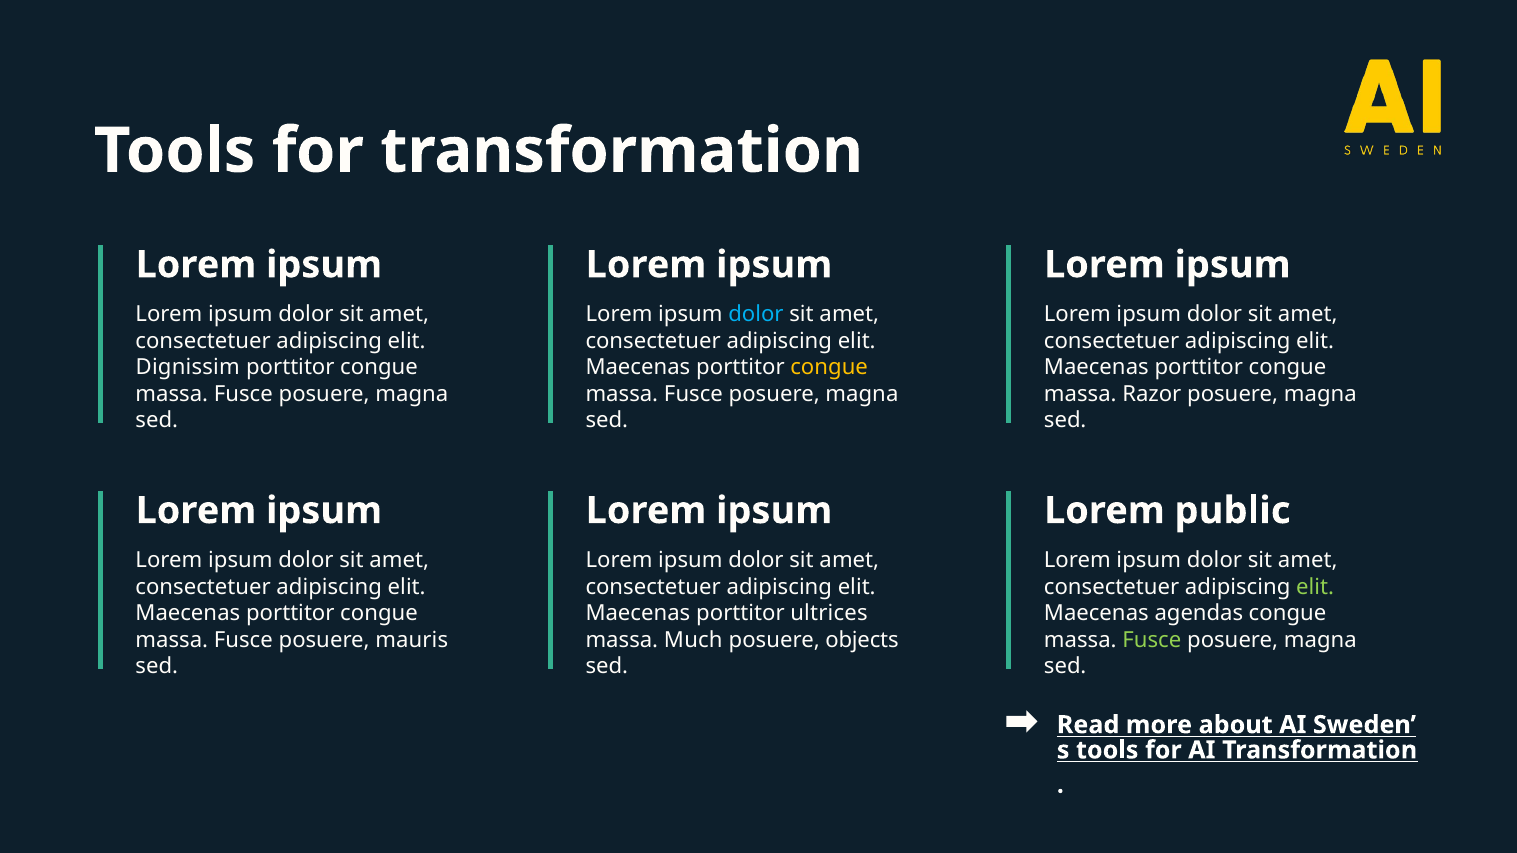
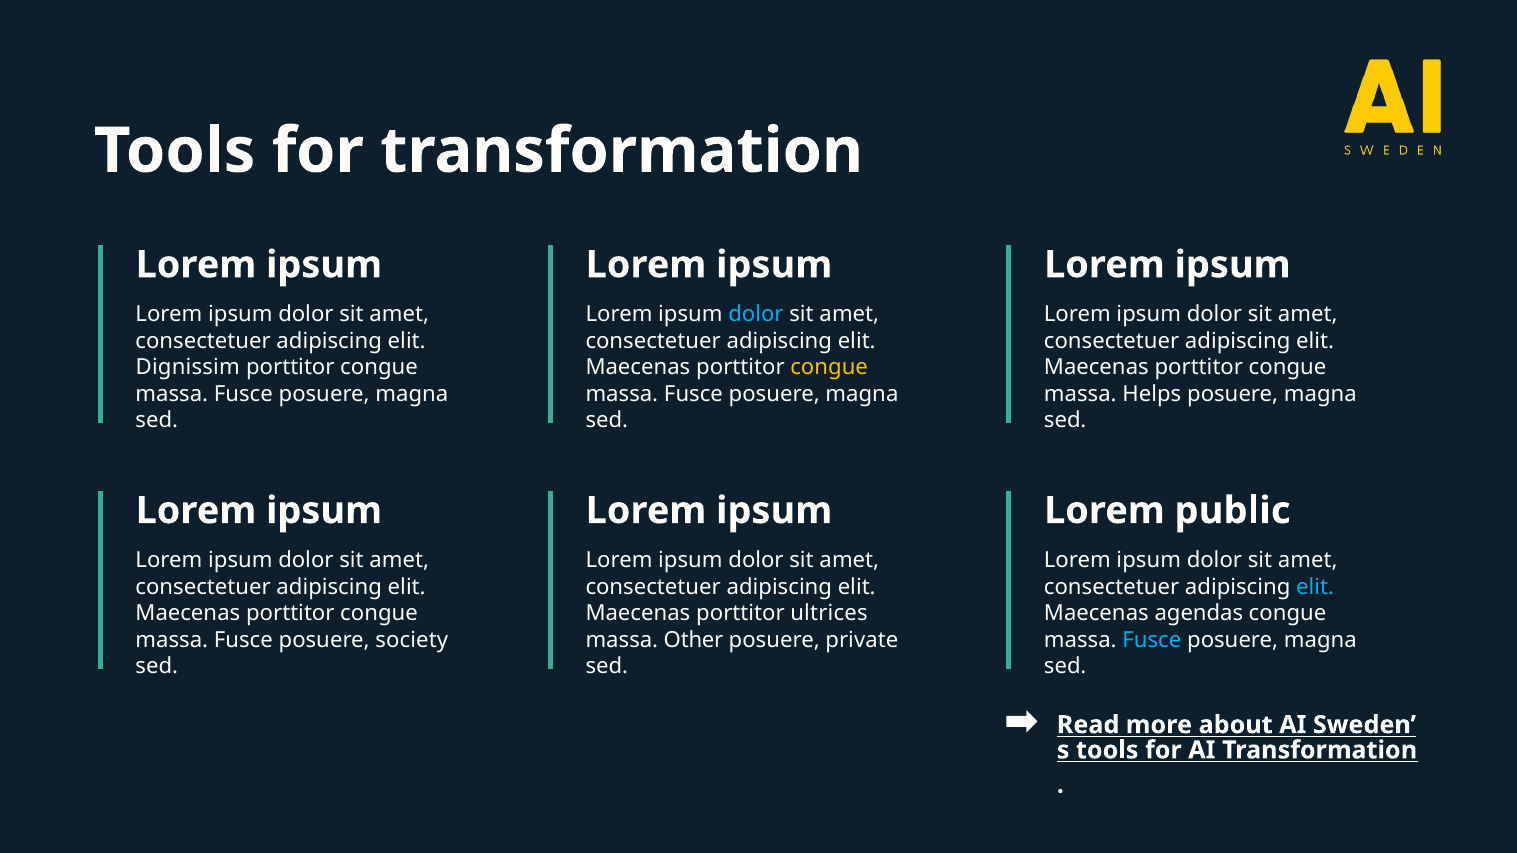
Razor: Razor -> Helps
elit at (1315, 587) colour: light green -> light blue
mauris: mauris -> society
Much: Much -> Other
objects: objects -> private
Fusce at (1152, 640) colour: light green -> light blue
